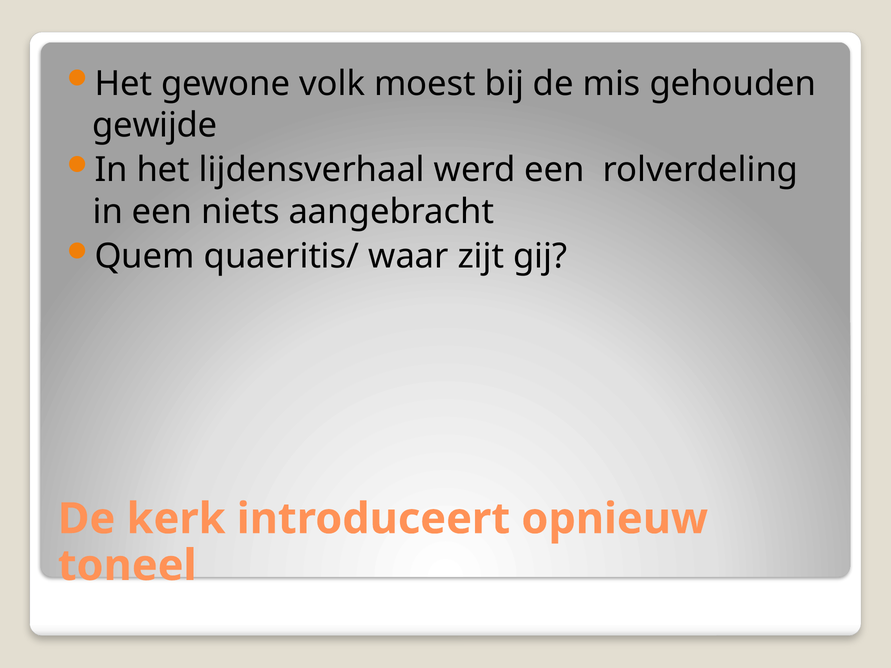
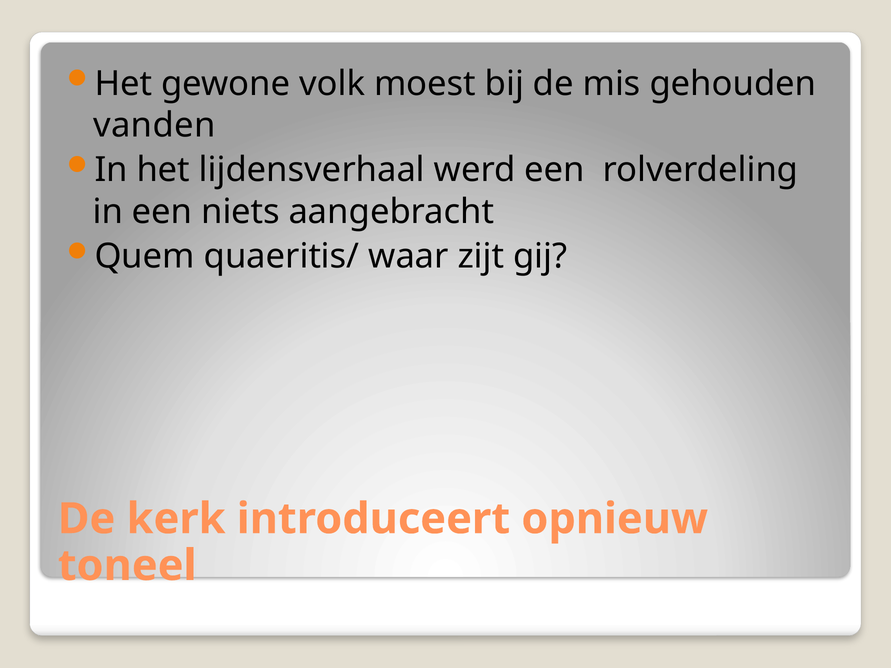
gewijde: gewijde -> vanden
